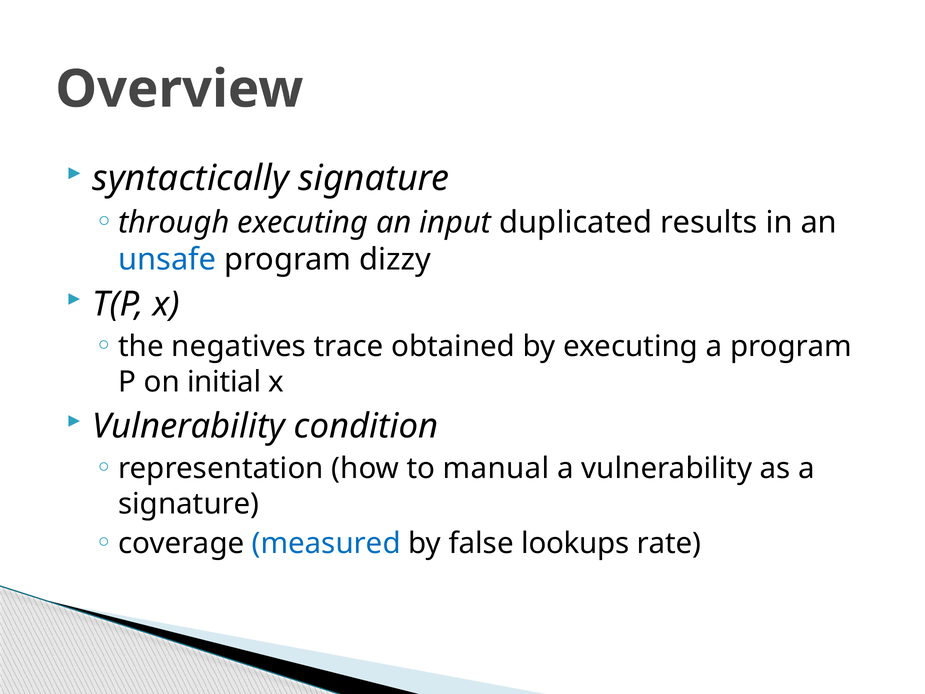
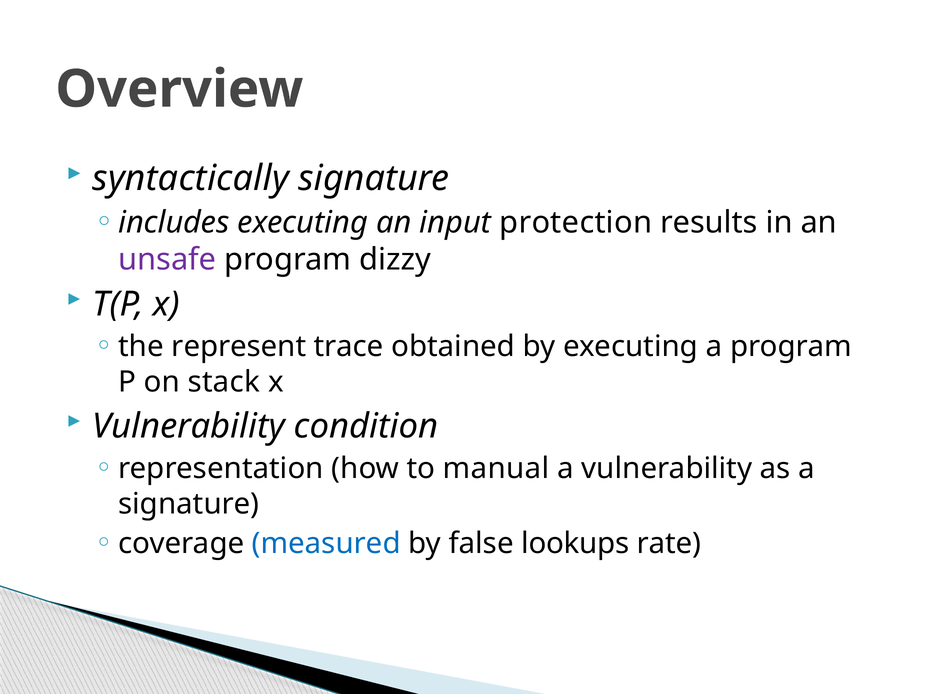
through: through -> includes
duplicated: duplicated -> protection
unsafe colour: blue -> purple
negatives: negatives -> represent
initial: initial -> stack
